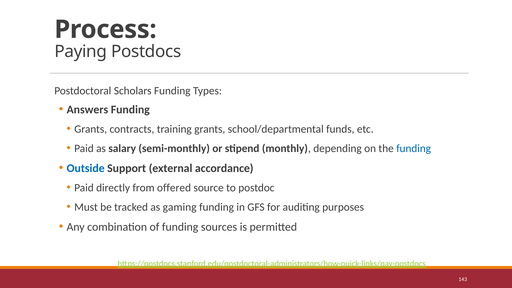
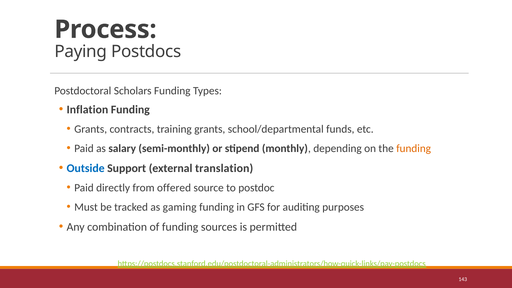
Answers: Answers -> Inflation
funding at (414, 148) colour: blue -> orange
accordance: accordance -> translation
